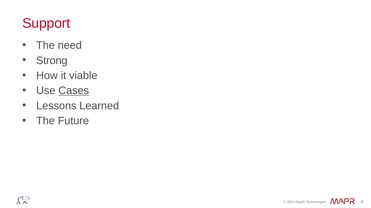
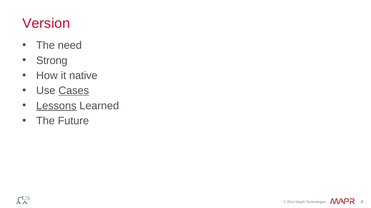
Support: Support -> Version
viable: viable -> native
Lessons underline: none -> present
